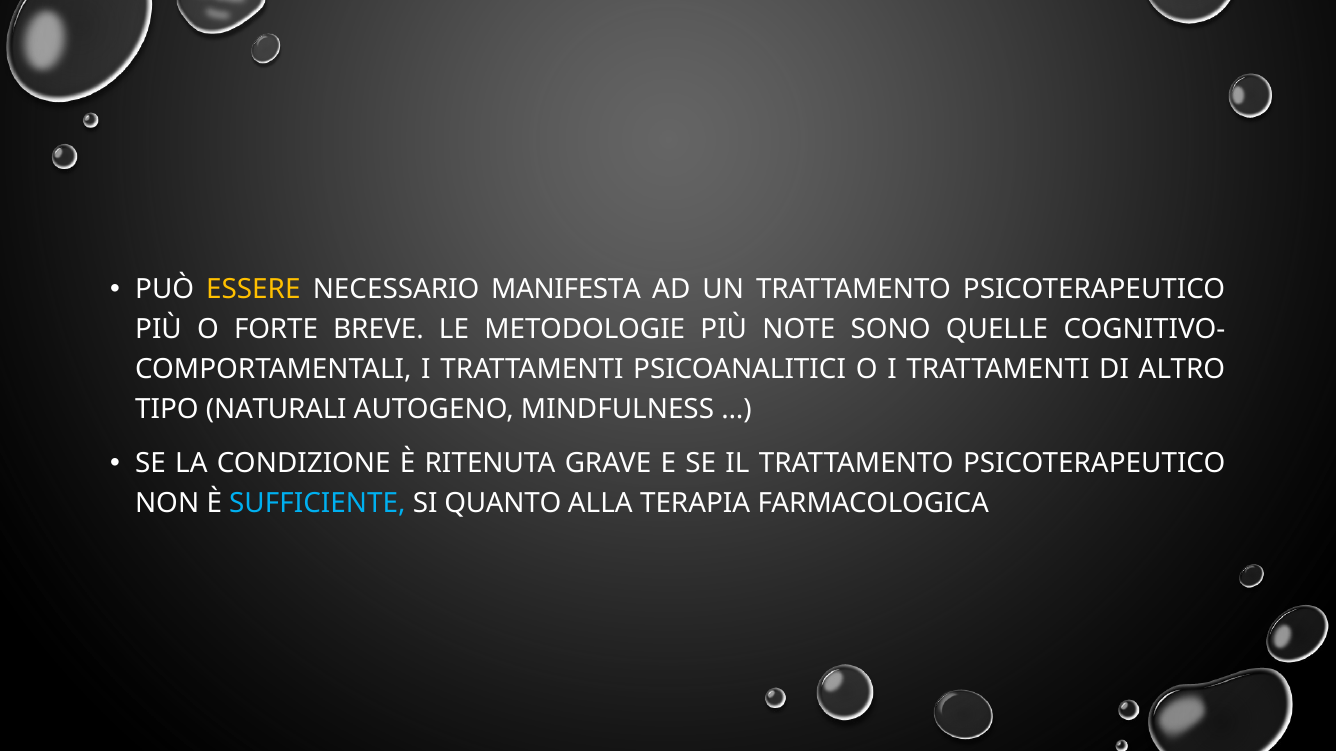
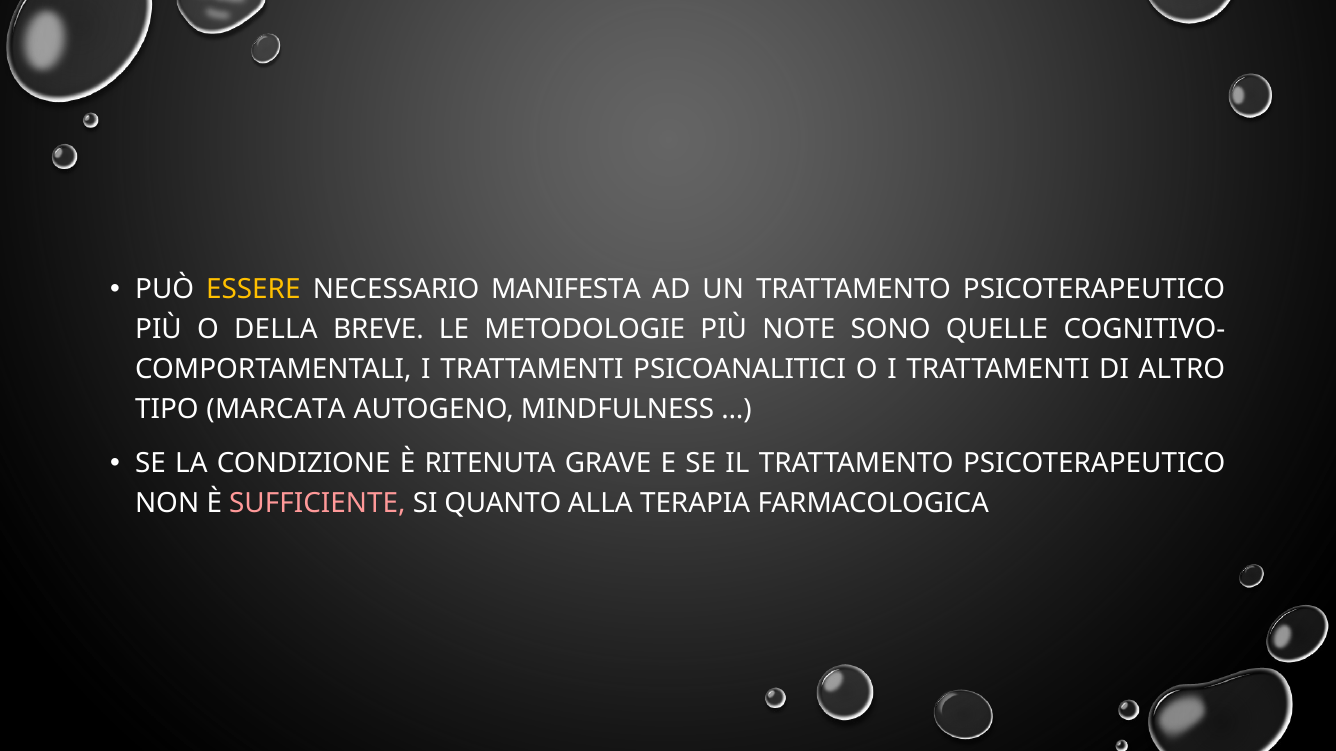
FORTE: FORTE -> DELLA
NATURALI: NATURALI -> MARCATA
SUFFICIENTE colour: light blue -> pink
